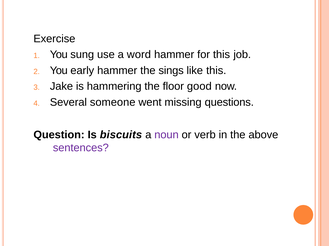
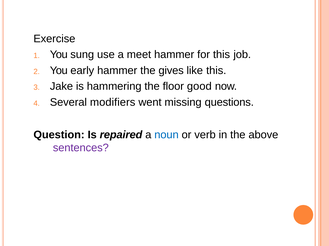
word: word -> meet
sings: sings -> gives
someone: someone -> modifiers
biscuits: biscuits -> repaired
noun colour: purple -> blue
